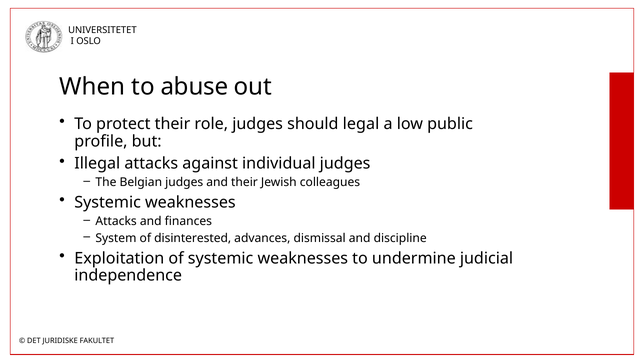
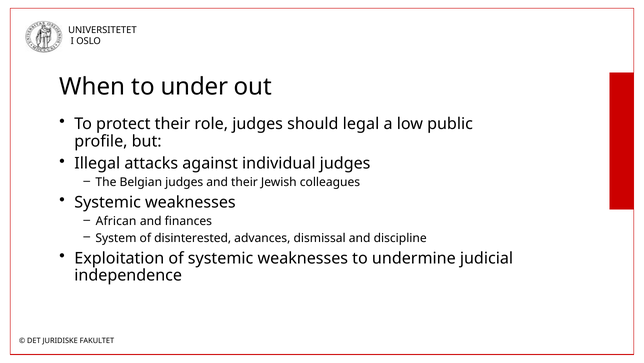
abuse: abuse -> under
Attacks at (116, 221): Attacks -> African
